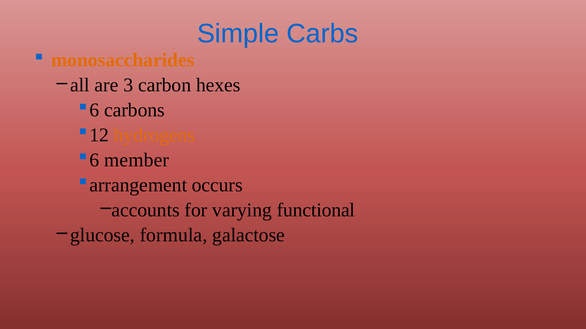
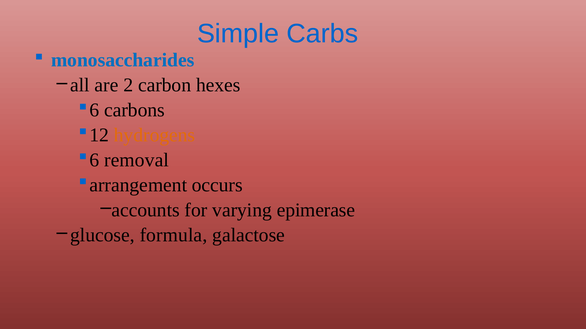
monosaccharides colour: orange -> blue
3: 3 -> 2
member: member -> removal
functional: functional -> epimerase
